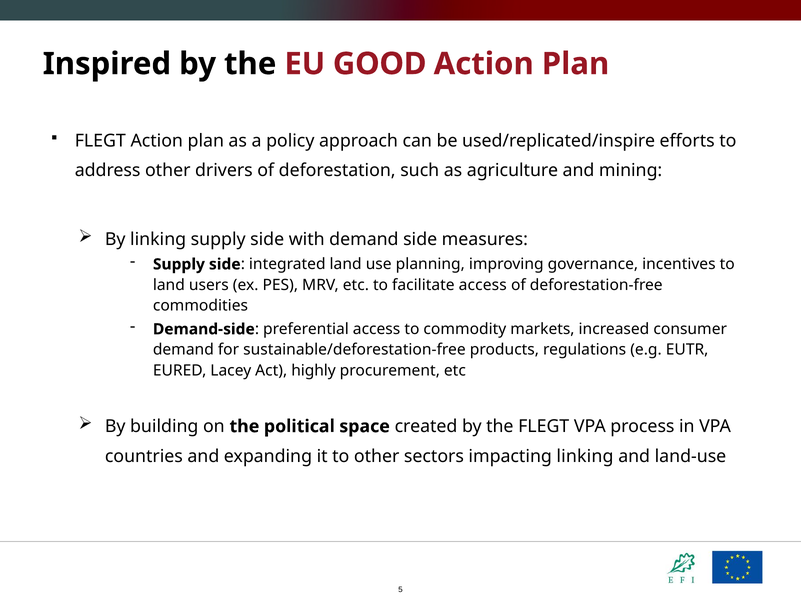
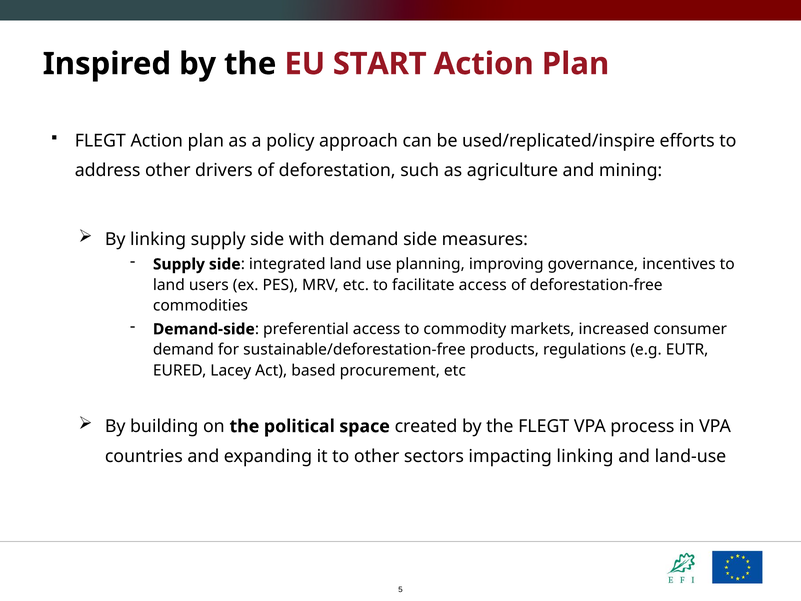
GOOD: GOOD -> START
highly: highly -> based
